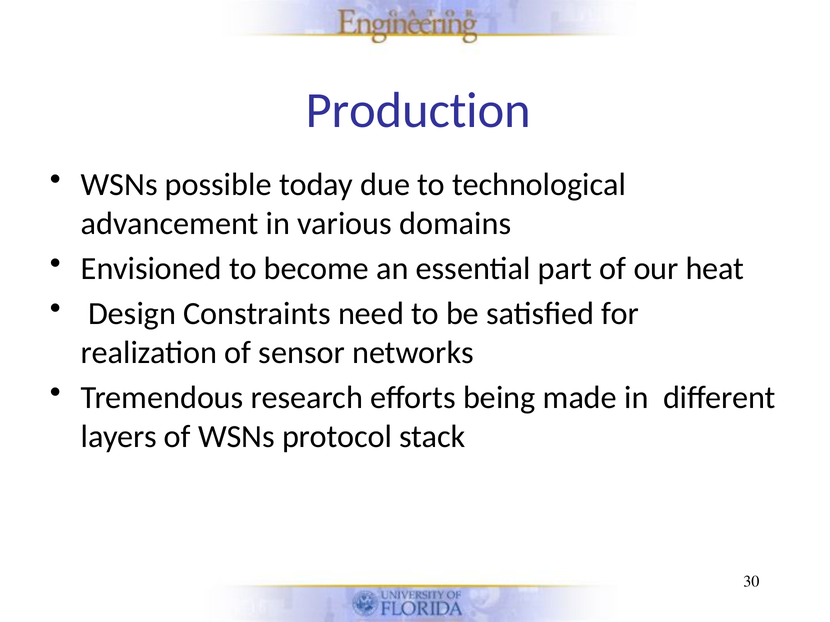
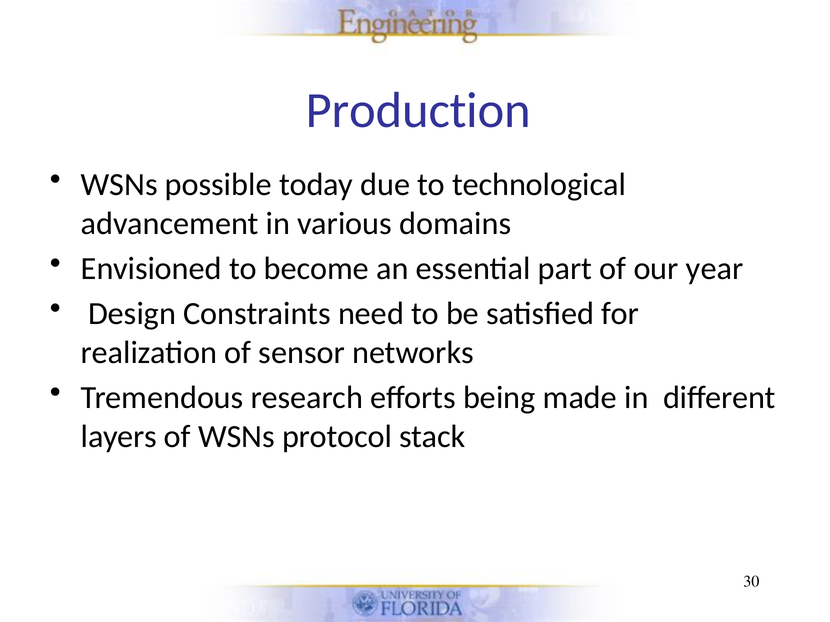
heat: heat -> year
